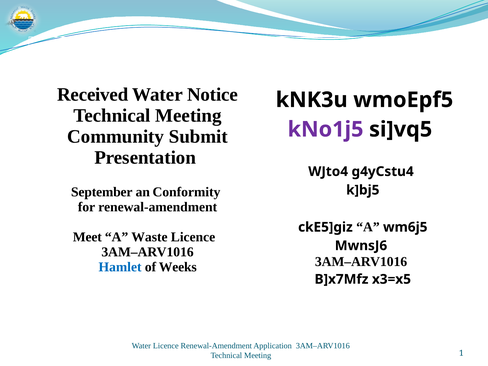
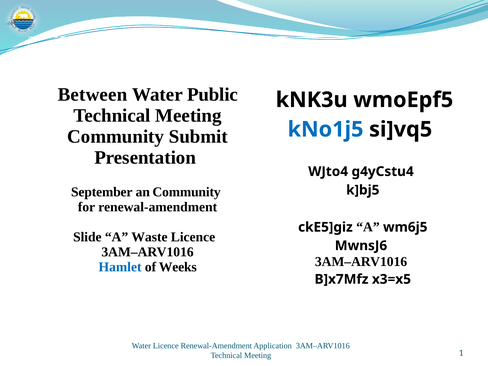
Received: Received -> Between
Notice: Notice -> Public
kNo1j5 colour: purple -> blue
an Conformity: Conformity -> Community
Meet: Meet -> Slide
